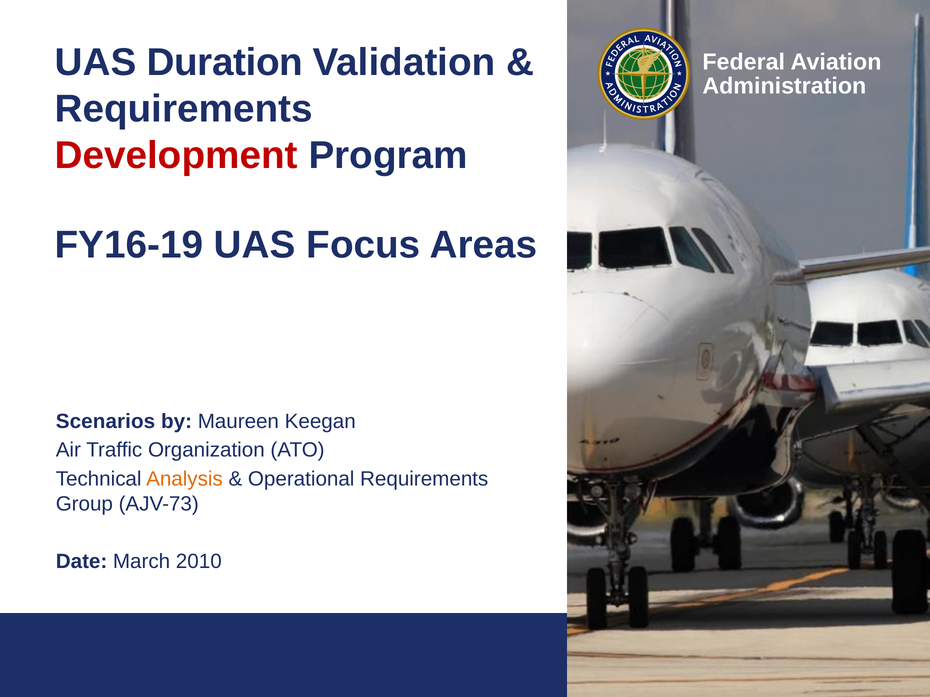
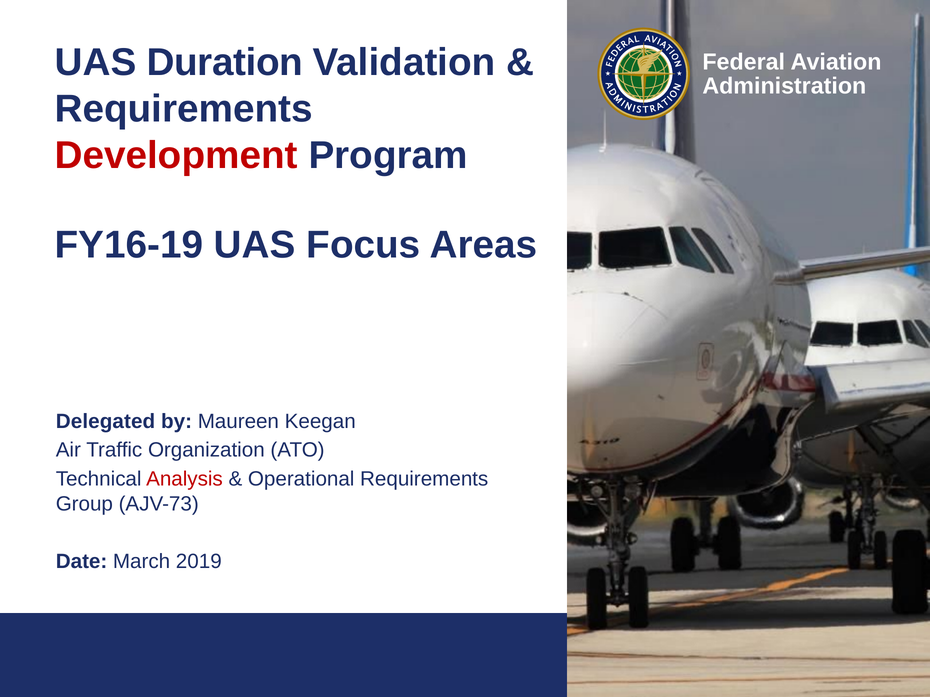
Scenarios: Scenarios -> Delegated
Analysis colour: orange -> red
2010: 2010 -> 2019
